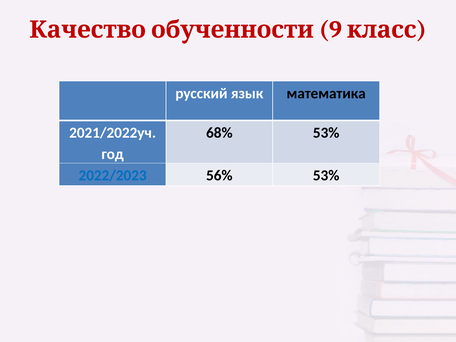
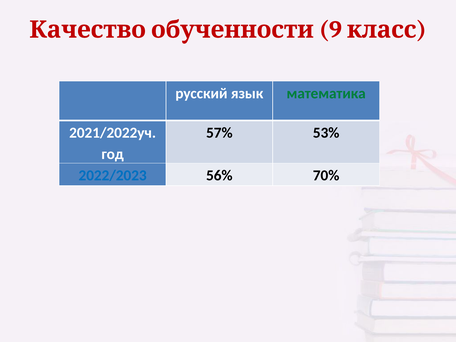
математика colour: black -> green
68%: 68% -> 57%
56% 53%: 53% -> 70%
